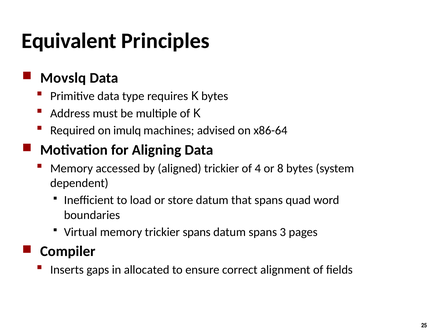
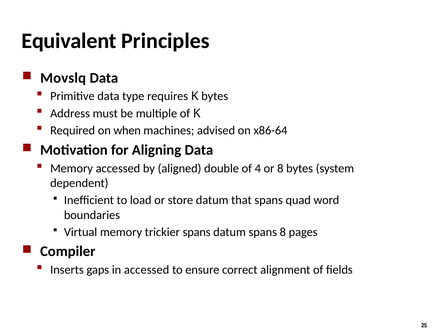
imulq: imulq -> when
aligned trickier: trickier -> double
spans 3: 3 -> 8
in allocated: allocated -> accessed
